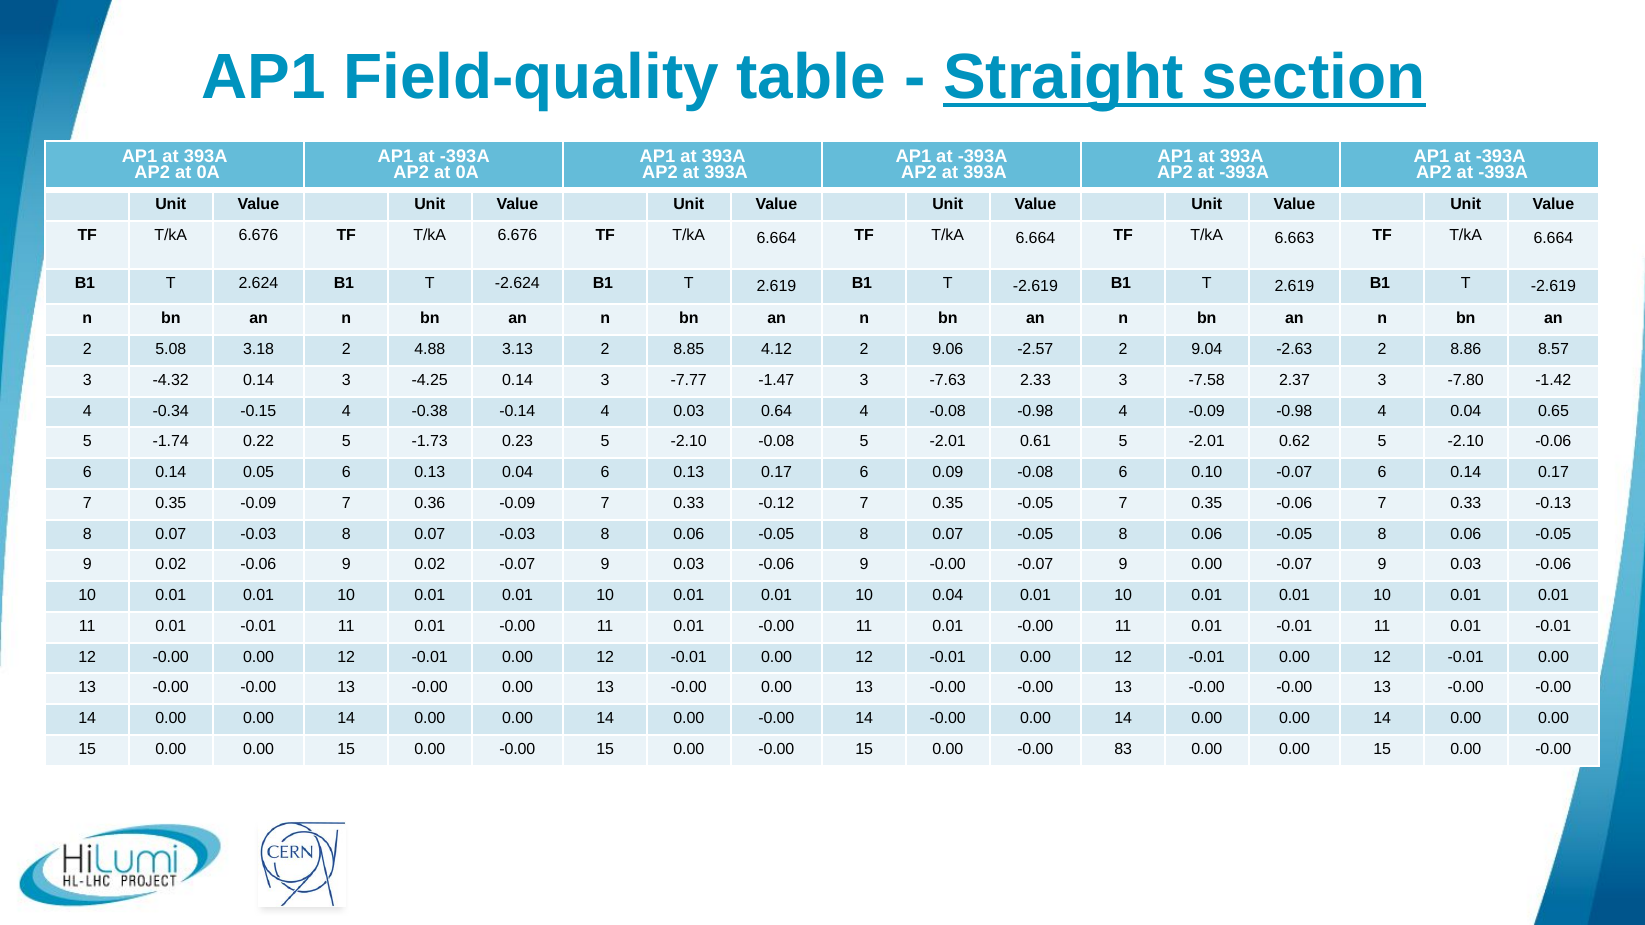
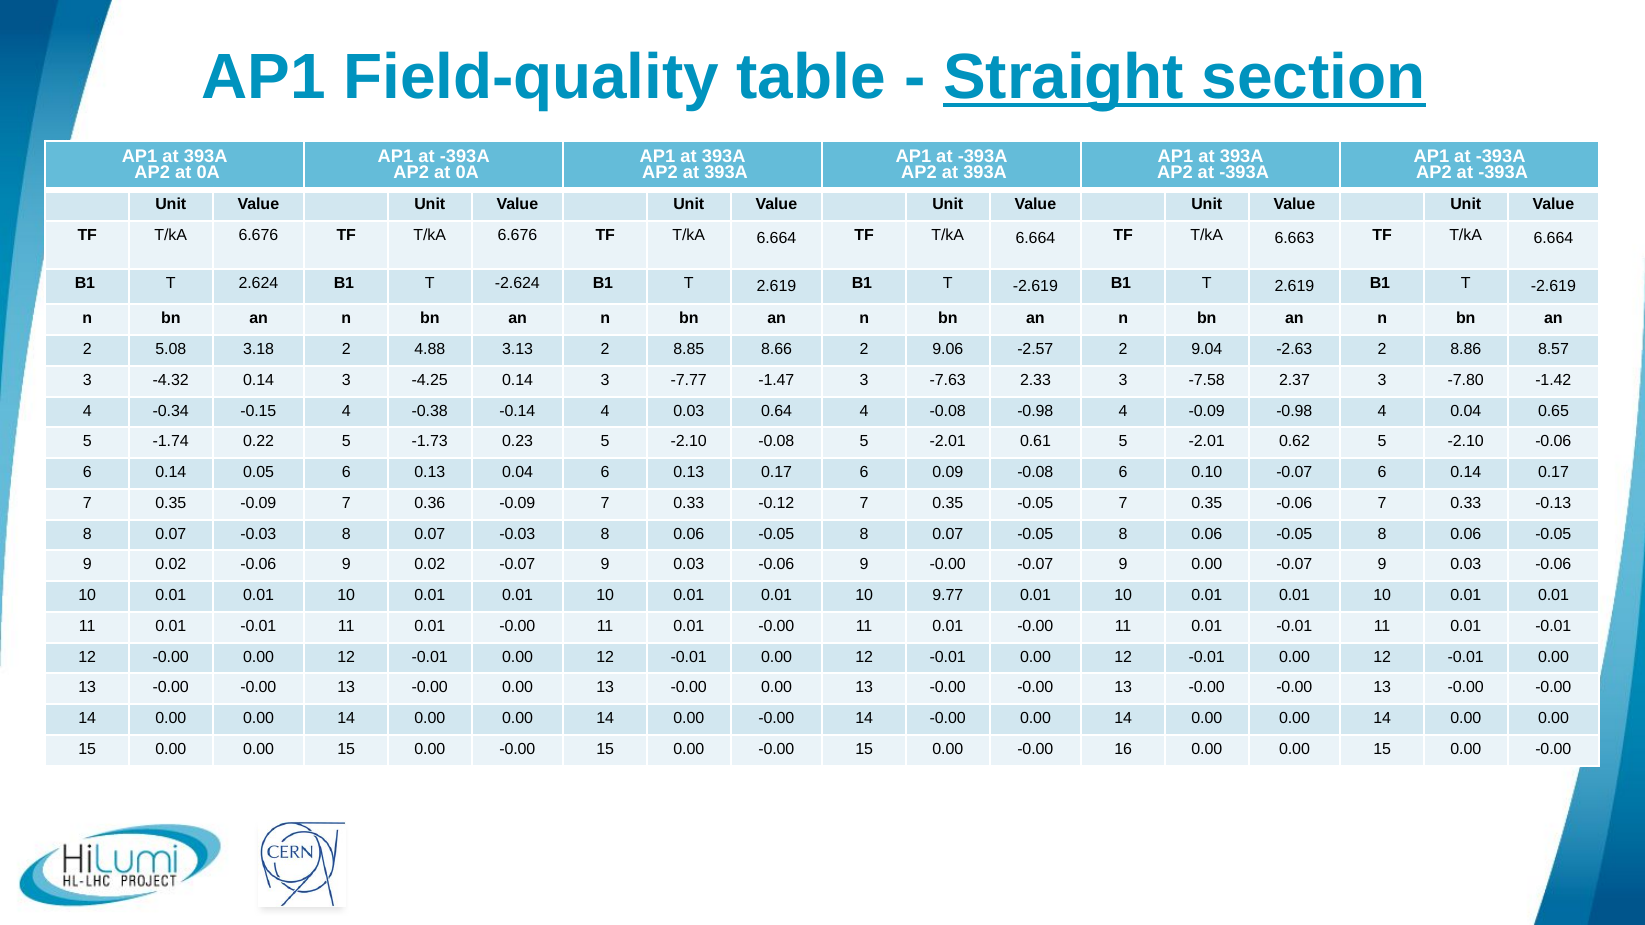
4.12: 4.12 -> 8.66
10 0.04: 0.04 -> 9.77
83: 83 -> 16
